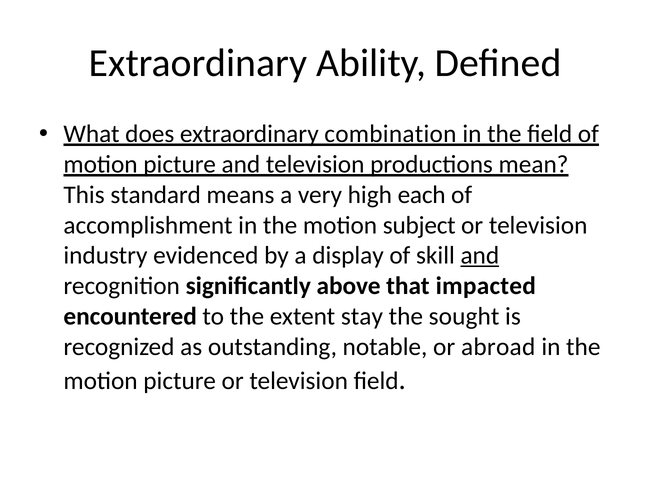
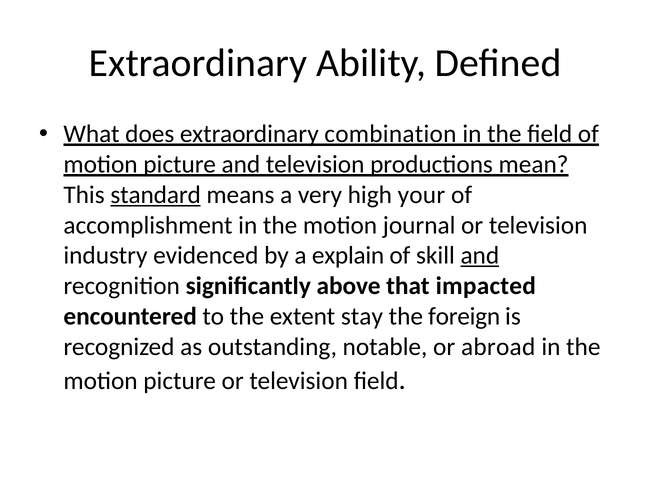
standard underline: none -> present
each: each -> your
subject: subject -> journal
display: display -> explain
sought: sought -> foreign
